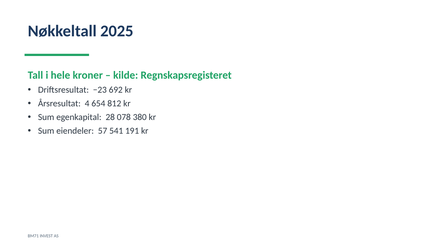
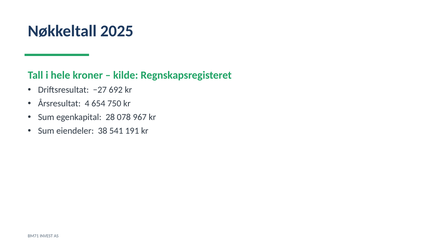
−23: −23 -> −27
812: 812 -> 750
380: 380 -> 967
57: 57 -> 38
